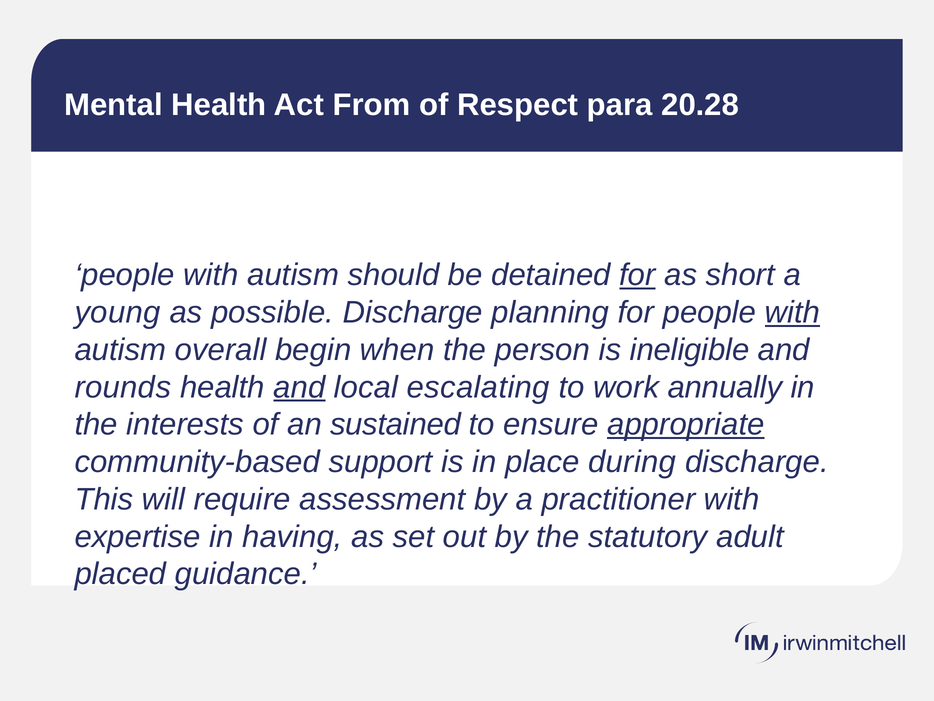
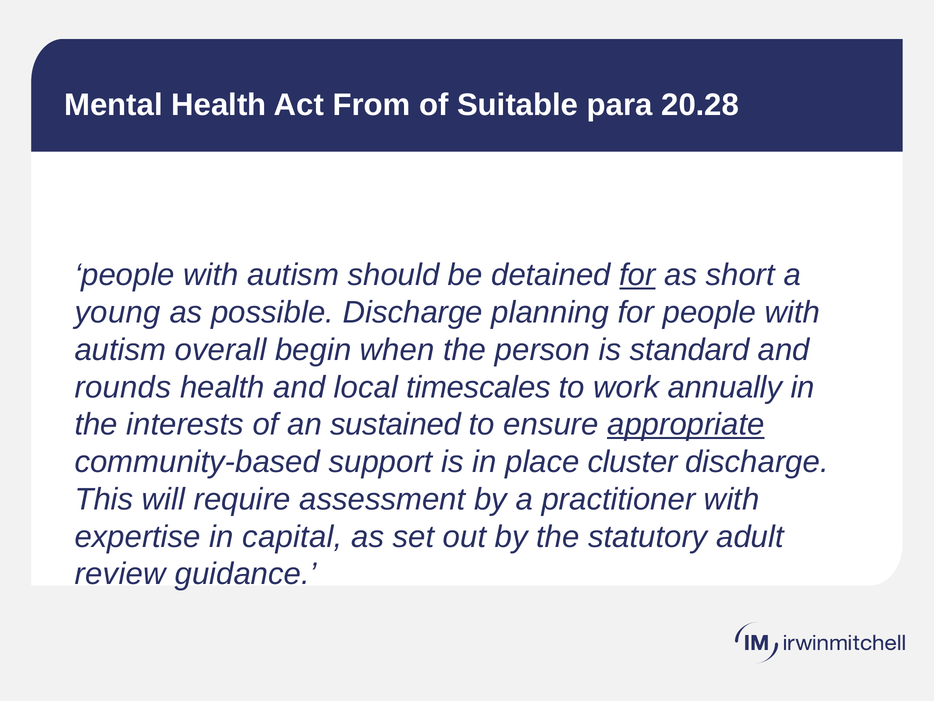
Respect: Respect -> Suitable
with at (792, 312) underline: present -> none
ineligible: ineligible -> standard
and at (299, 387) underline: present -> none
escalating: escalating -> timescales
during: during -> cluster
having: having -> capital
placed: placed -> review
